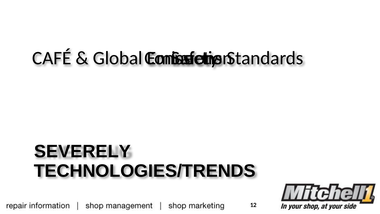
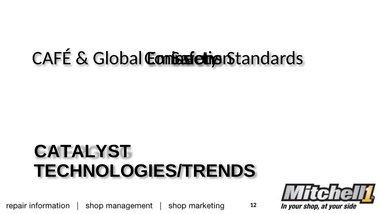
SEVERELY: SEVERELY -> CATALYST
